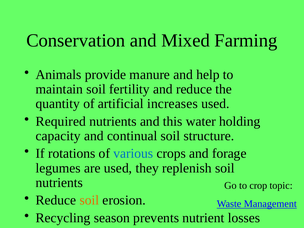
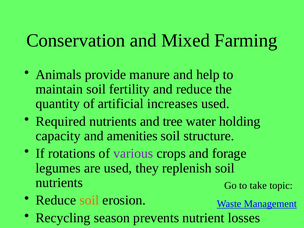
this: this -> tree
continual: continual -> amenities
various colour: blue -> purple
crop: crop -> take
